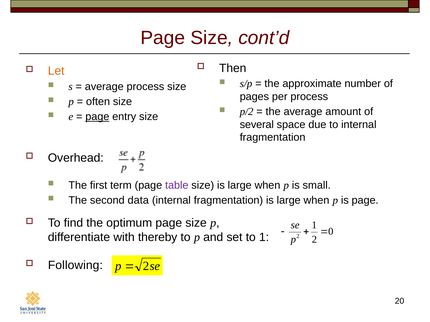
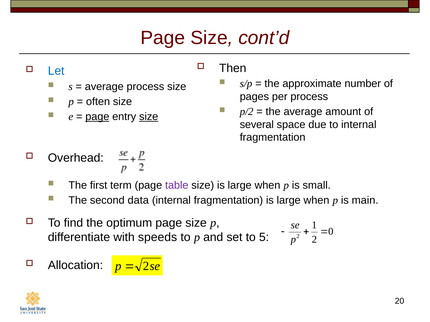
Let colour: orange -> blue
size at (149, 117) underline: none -> present
is page: page -> main
thereby: thereby -> speeds
to 1: 1 -> 5
Following: Following -> Allocation
